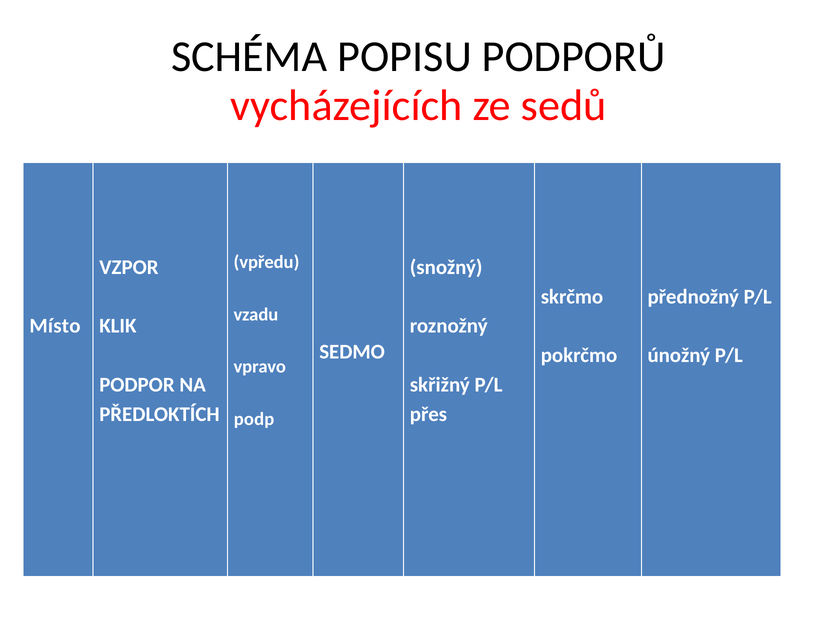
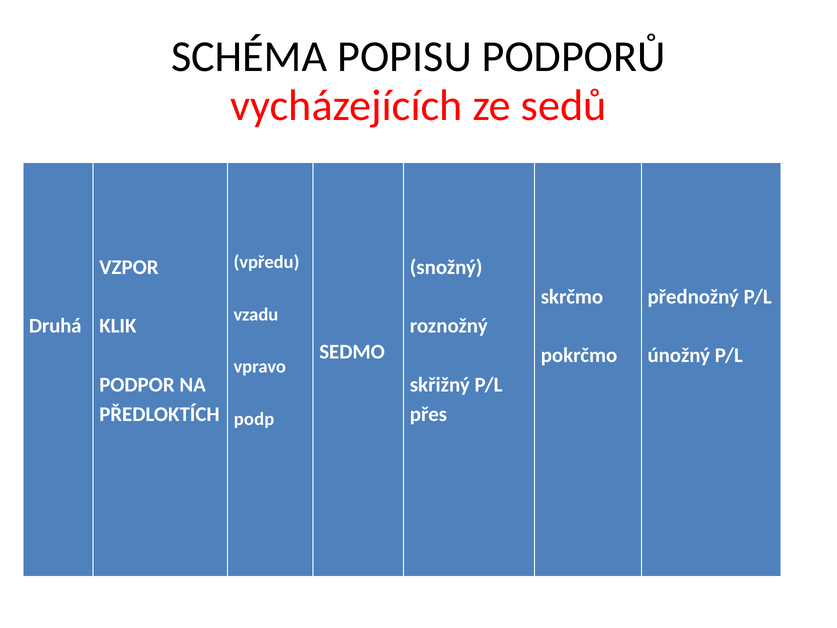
Místo: Místo -> Druhá
